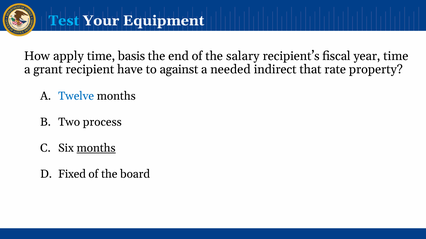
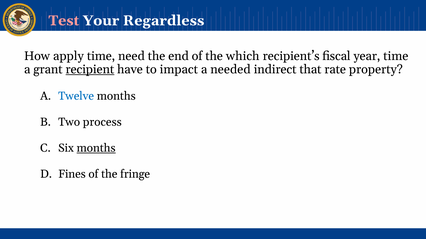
Test colour: light blue -> pink
Equipment: Equipment -> Regardless
basis: basis -> need
salary: salary -> which
recipient underline: none -> present
against: against -> impact
Fixed: Fixed -> Fines
board: board -> fringe
